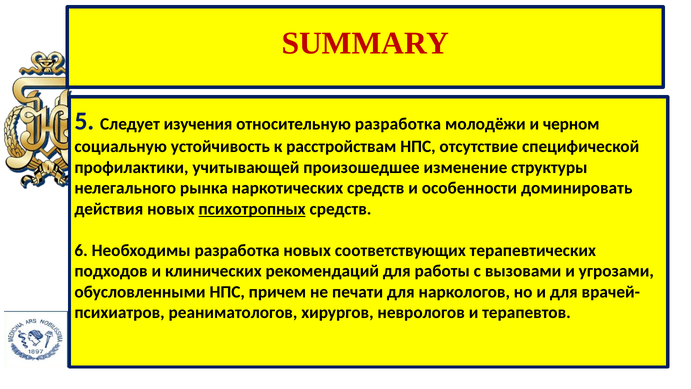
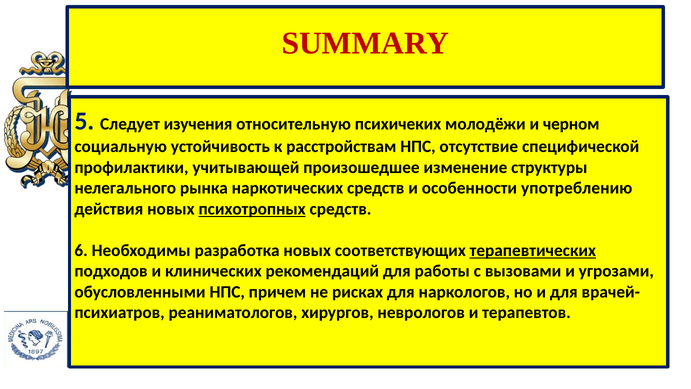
относительную разработка: разработка -> психичеких
доминировать: доминировать -> употреблению
терапевтических underline: none -> present
печати: печати -> рисках
